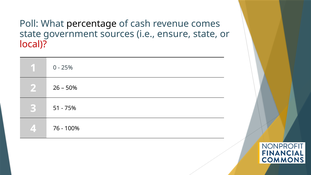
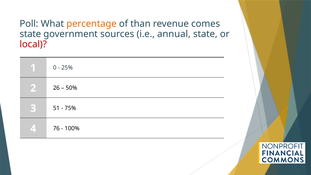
percentage colour: black -> orange
cash: cash -> than
ensure: ensure -> annual
